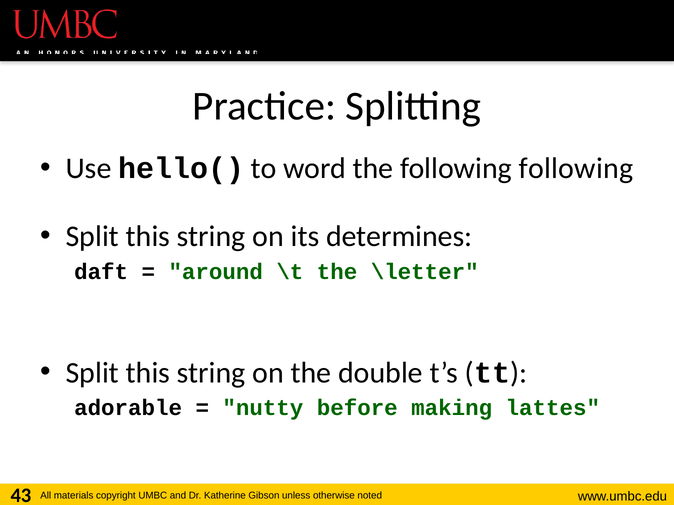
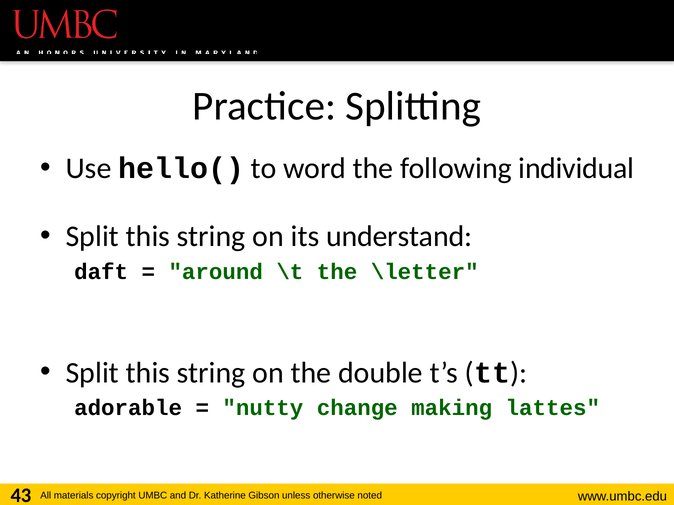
following following: following -> individual
determines: determines -> understand
before: before -> change
